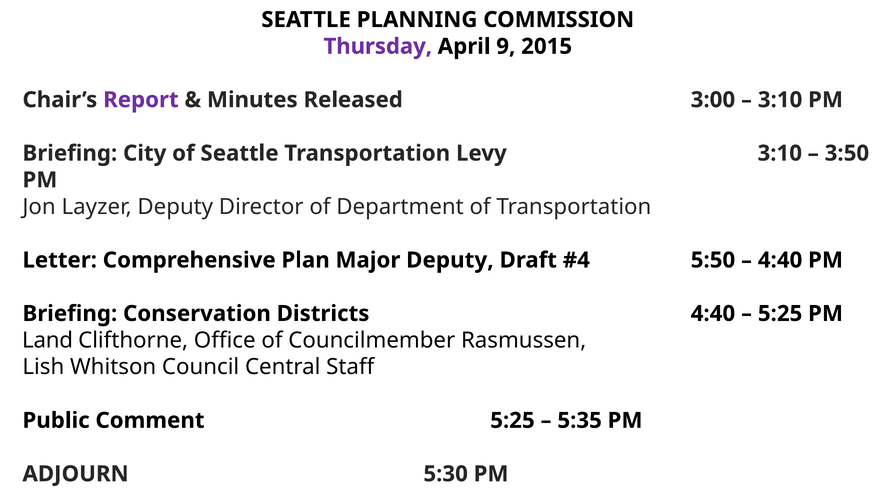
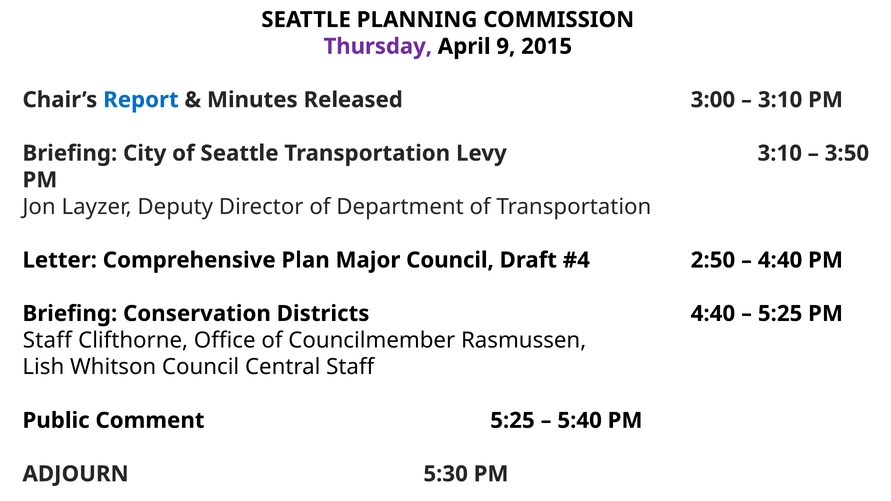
Report colour: purple -> blue
Major Deputy: Deputy -> Council
5:50: 5:50 -> 2:50
Land at (48, 340): Land -> Staff
5:35: 5:35 -> 5:40
